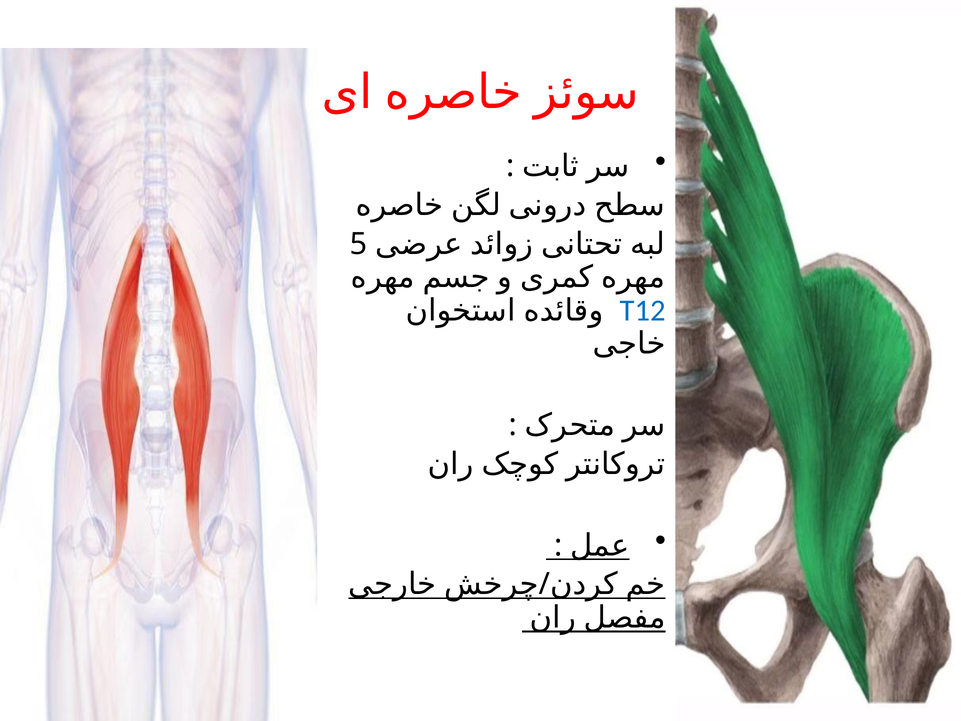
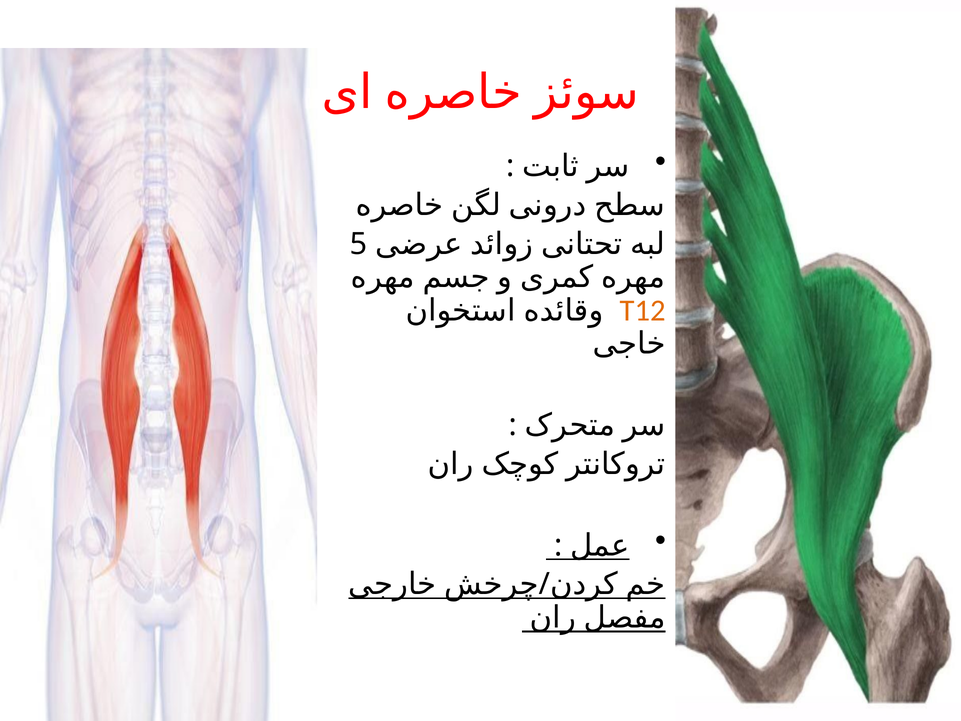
T12 colour: blue -> orange
